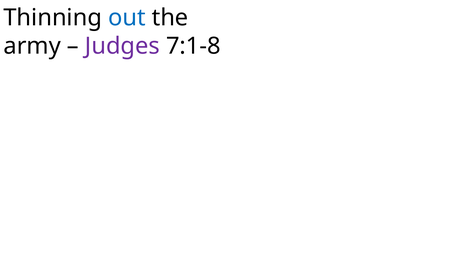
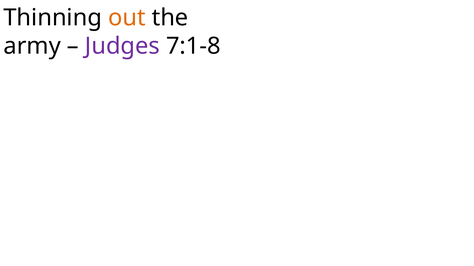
out colour: blue -> orange
